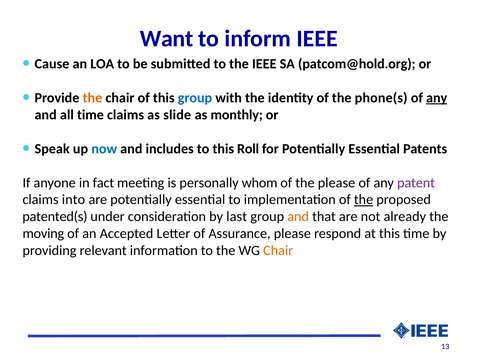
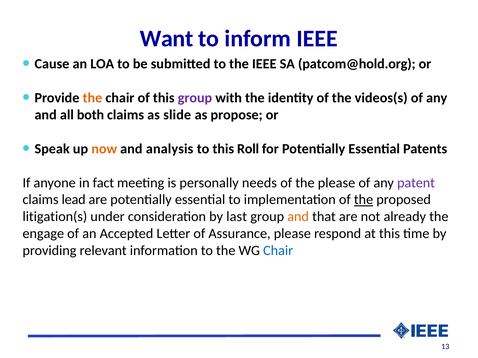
group at (195, 98) colour: blue -> purple
phone(s: phone(s -> videos(s
any at (437, 98) underline: present -> none
all time: time -> both
monthly: monthly -> propose
now colour: blue -> orange
includes: includes -> analysis
whom: whom -> needs
into: into -> lead
patented(s: patented(s -> litigation(s
moving: moving -> engage
Chair at (278, 251) colour: orange -> blue
